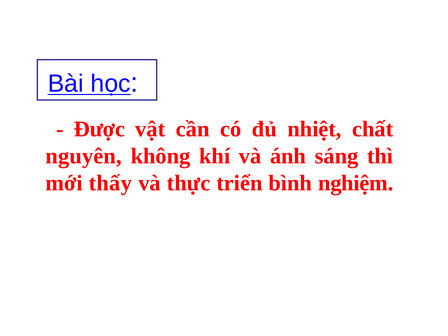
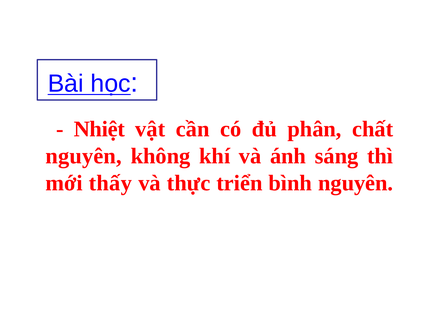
Được: Được -> Nhiệt
nhiệt: nhiệt -> phân
bình nghiệm: nghiệm -> nguyên
